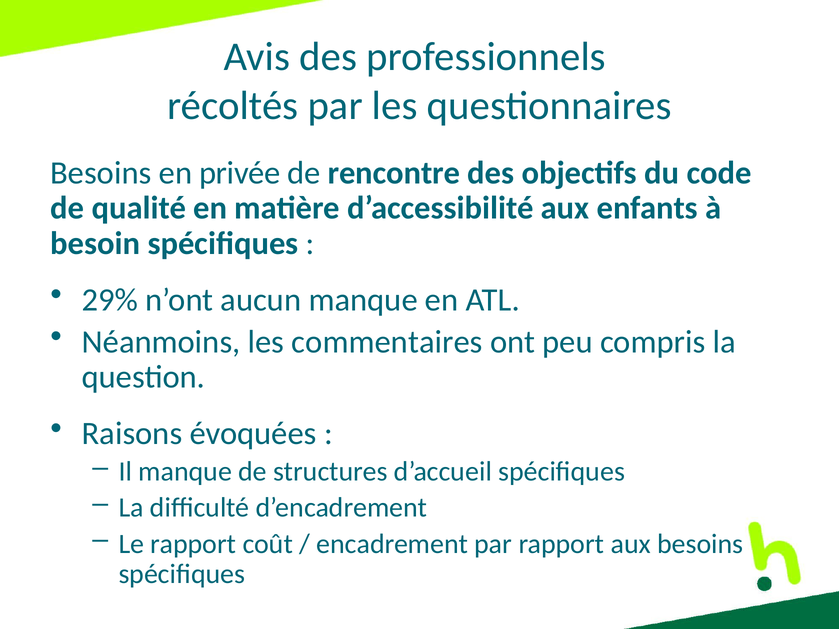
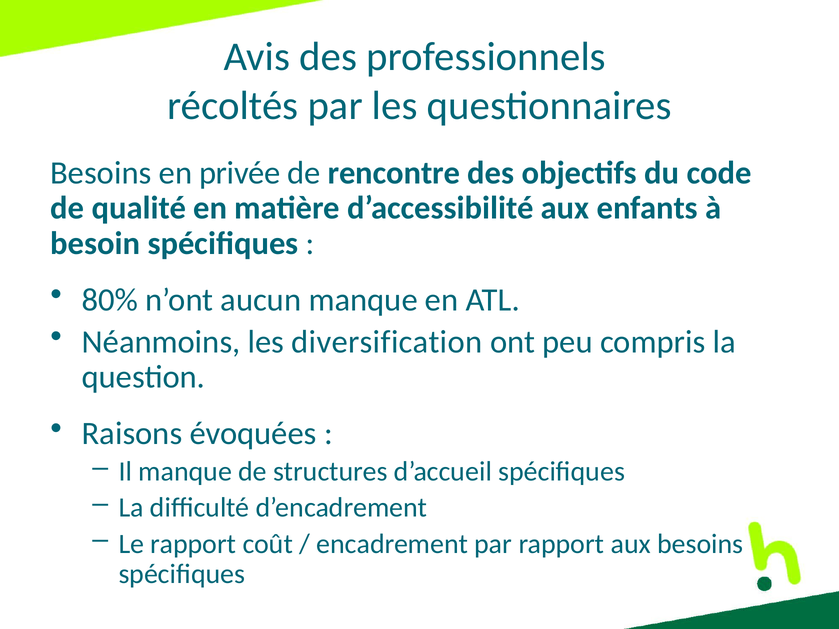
29%: 29% -> 80%
commentaires: commentaires -> diversification
